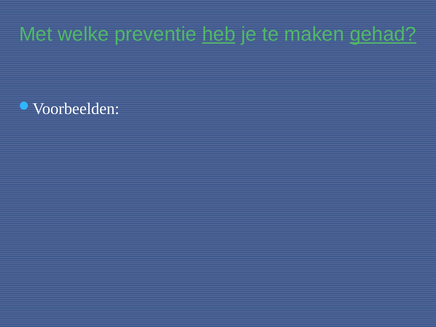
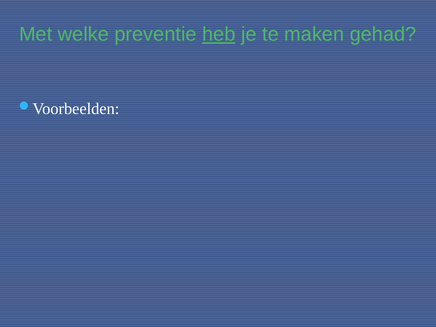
gehad underline: present -> none
